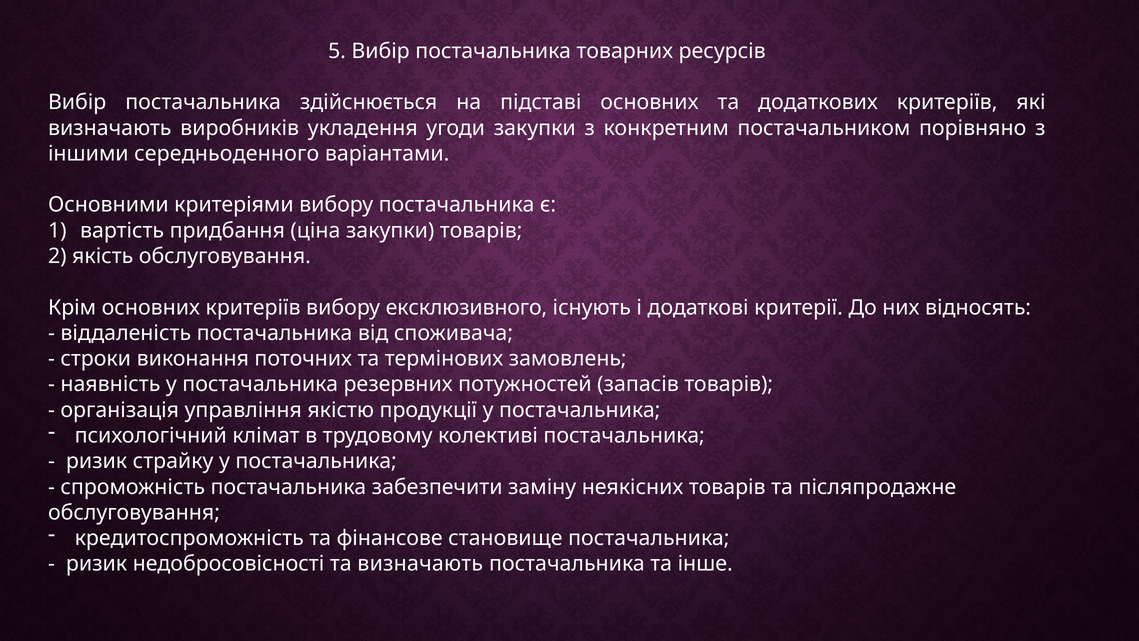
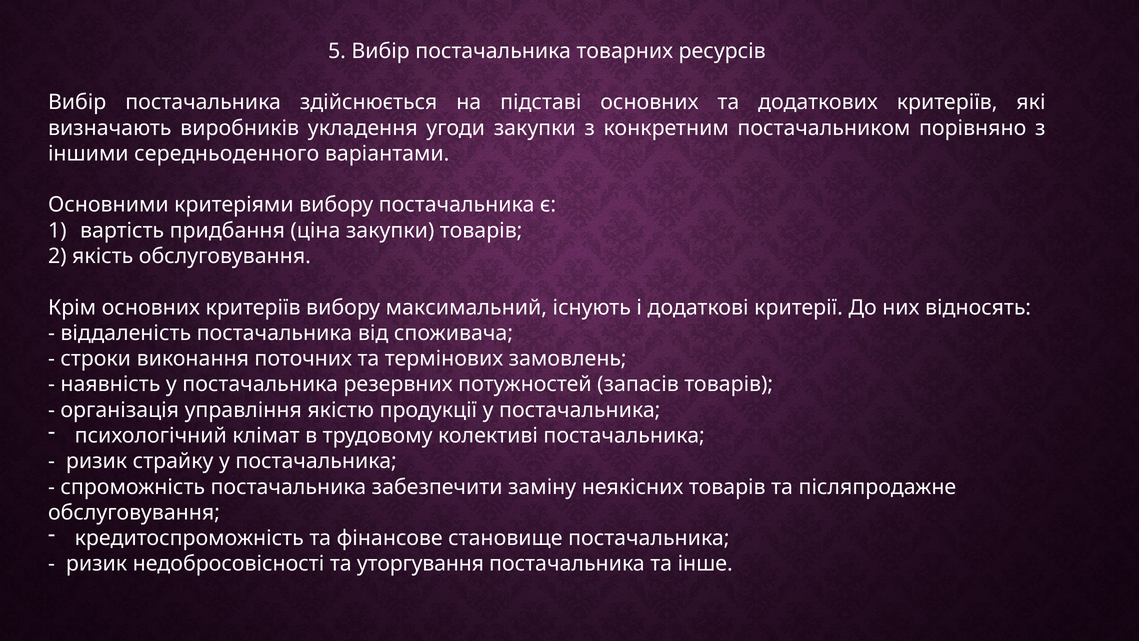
ексклюзивного: ексклюзивного -> максимальний
та визначають: визначають -> уторгування
